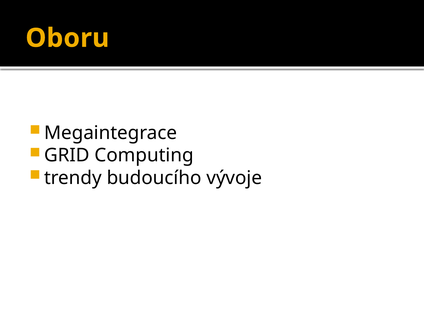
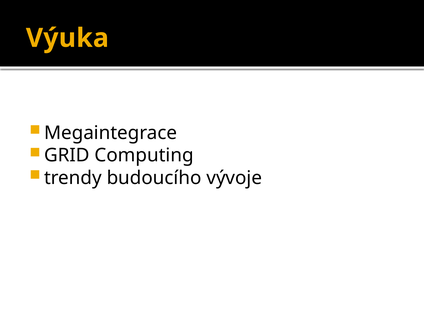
Oboru: Oboru -> Výuka
